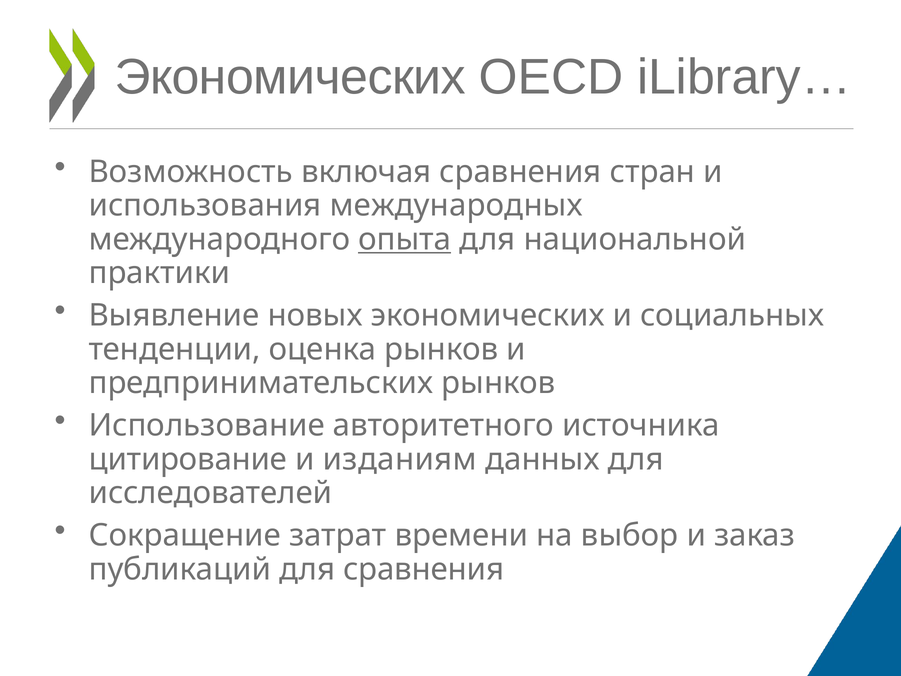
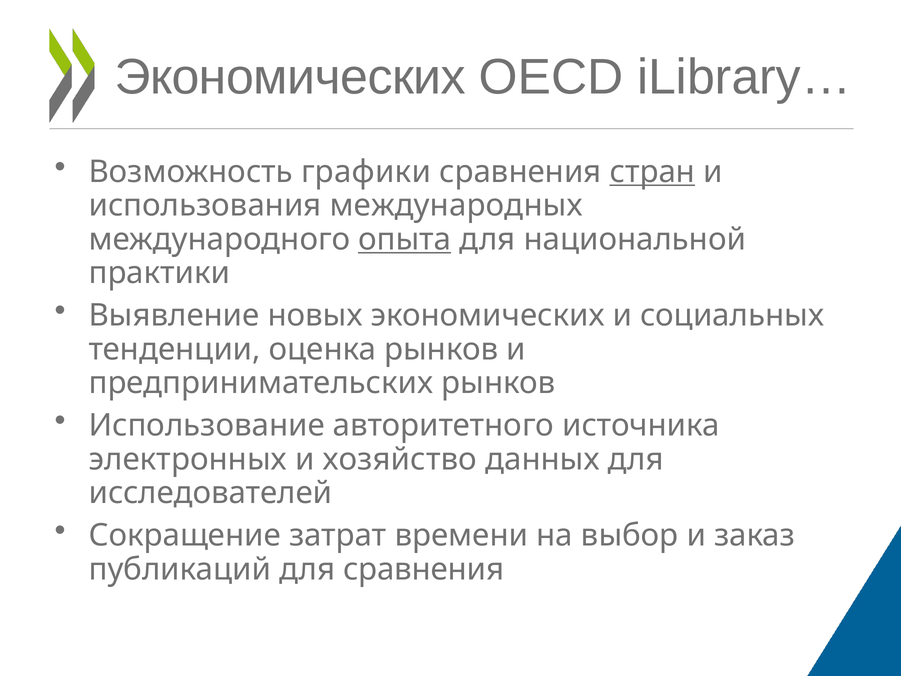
включая: включая -> графики
стран underline: none -> present
цитирование: цитирование -> электронных
изданиям: изданиям -> хозяйство
